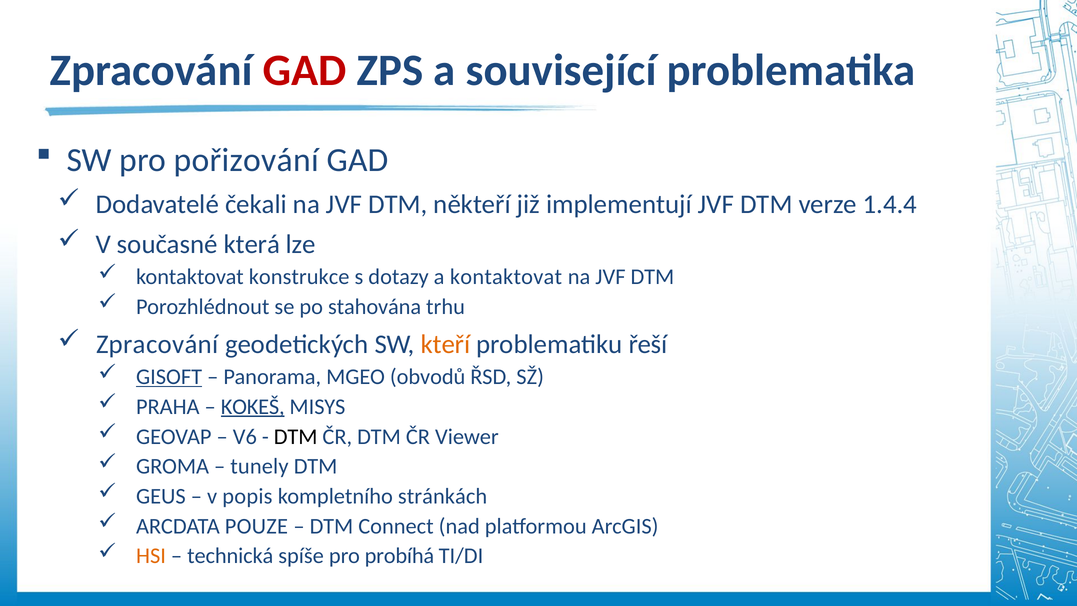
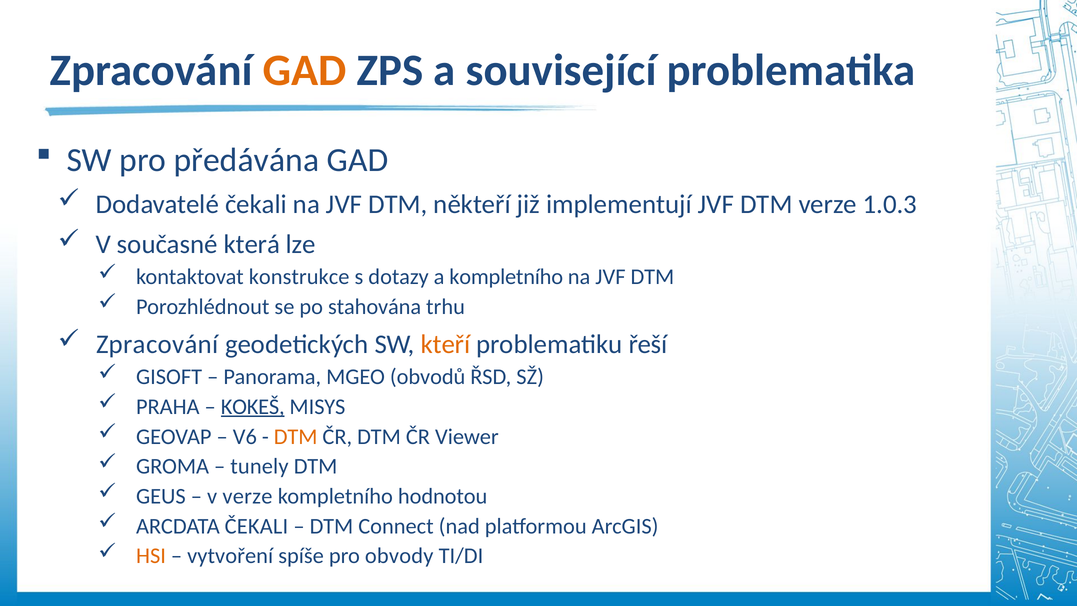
GAD at (305, 70) colour: red -> orange
pořizování: pořizování -> předávána
1.4.4: 1.4.4 -> 1.0.3
a kontaktovat: kontaktovat -> kompletního
GISOFT underline: present -> none
DTM at (296, 437) colour: black -> orange
v popis: popis -> verze
stránkách: stránkách -> hodnotou
ARCDATA POUZE: POUZE -> ČEKALI
technická: technická -> vytvoření
probíhá: probíhá -> obvody
